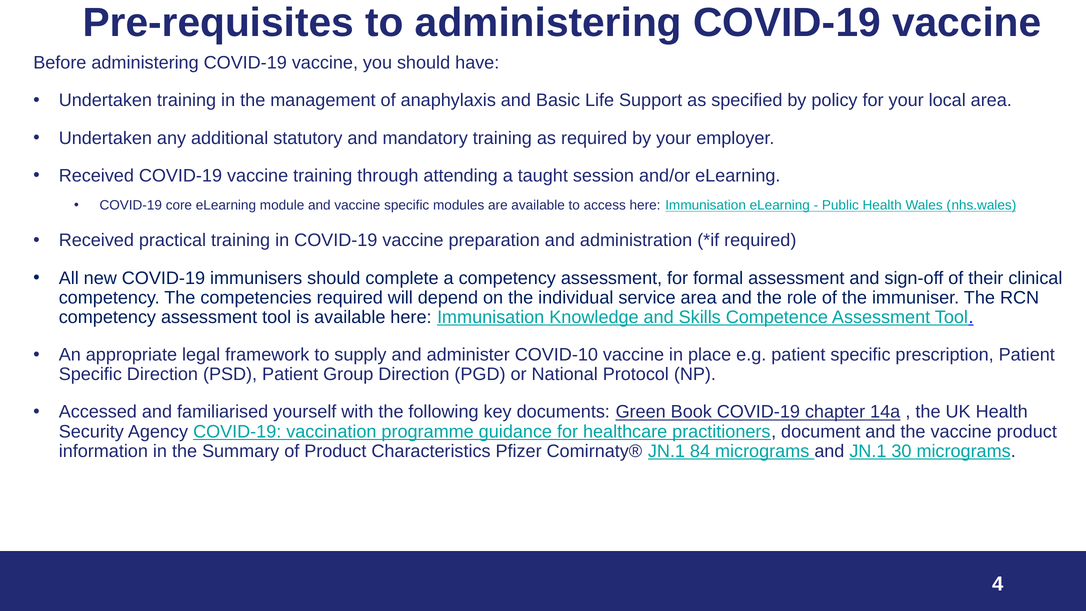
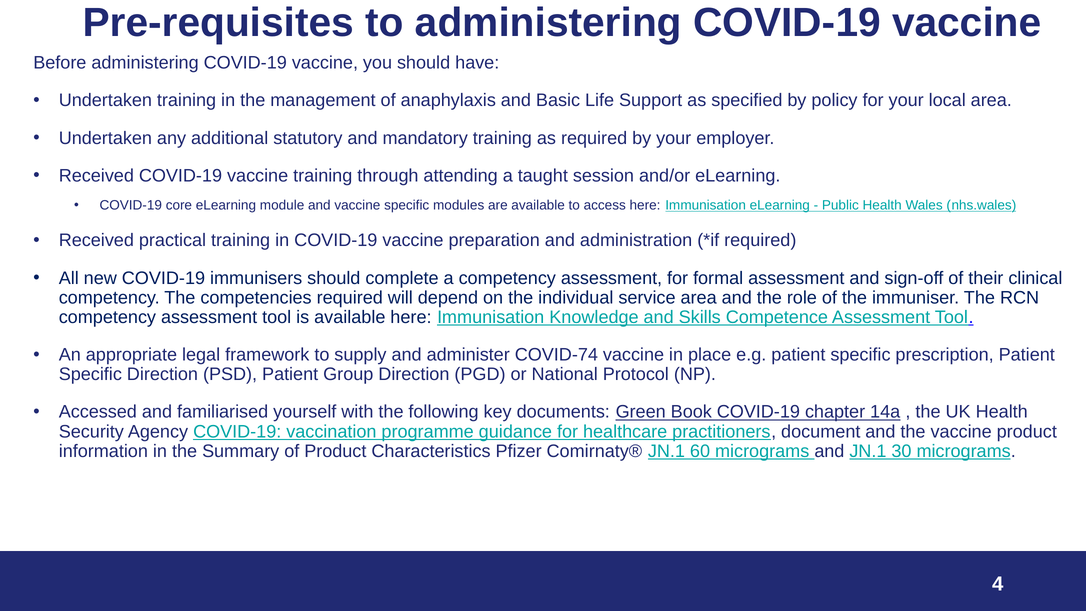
COVID-10: COVID-10 -> COVID-74
84: 84 -> 60
